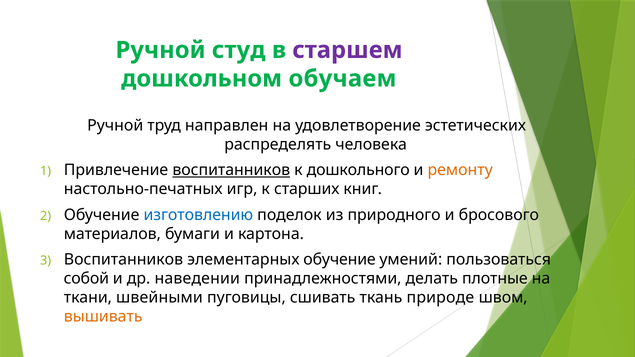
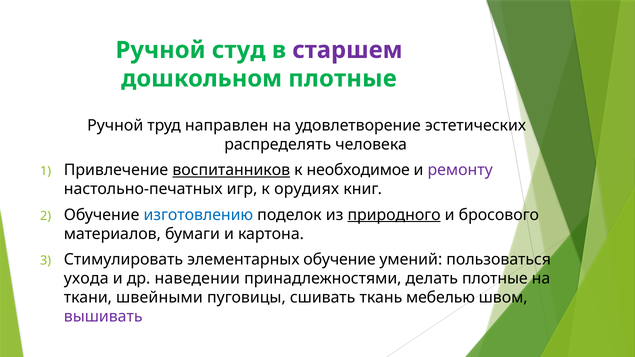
дошкольном обучаем: обучаем -> плотные
дошкольного: дошкольного -> необходимое
ремонту colour: orange -> purple
старших: старших -> орудиях
природного underline: none -> present
Воспитанников at (123, 260): Воспитанников -> Стимулировать
собой: собой -> ухода
природе: природе -> мебелью
вышивать colour: orange -> purple
